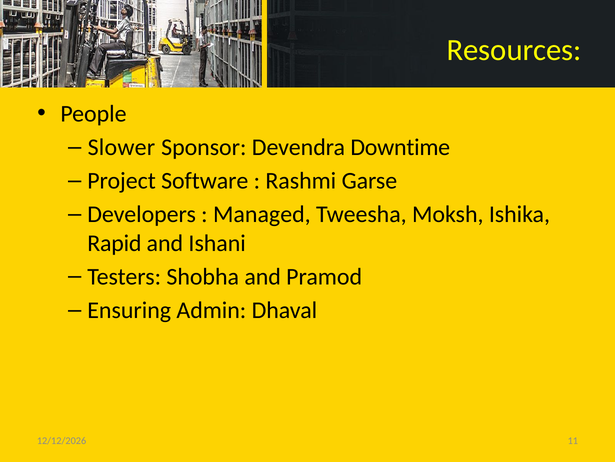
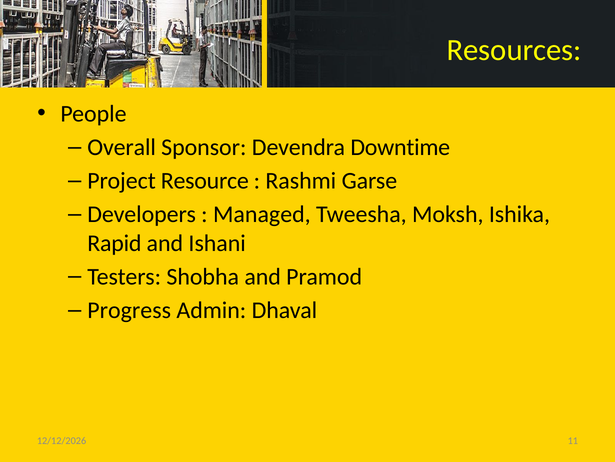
Slower: Slower -> Overall
Software: Software -> Resource
Ensuring: Ensuring -> Progress
